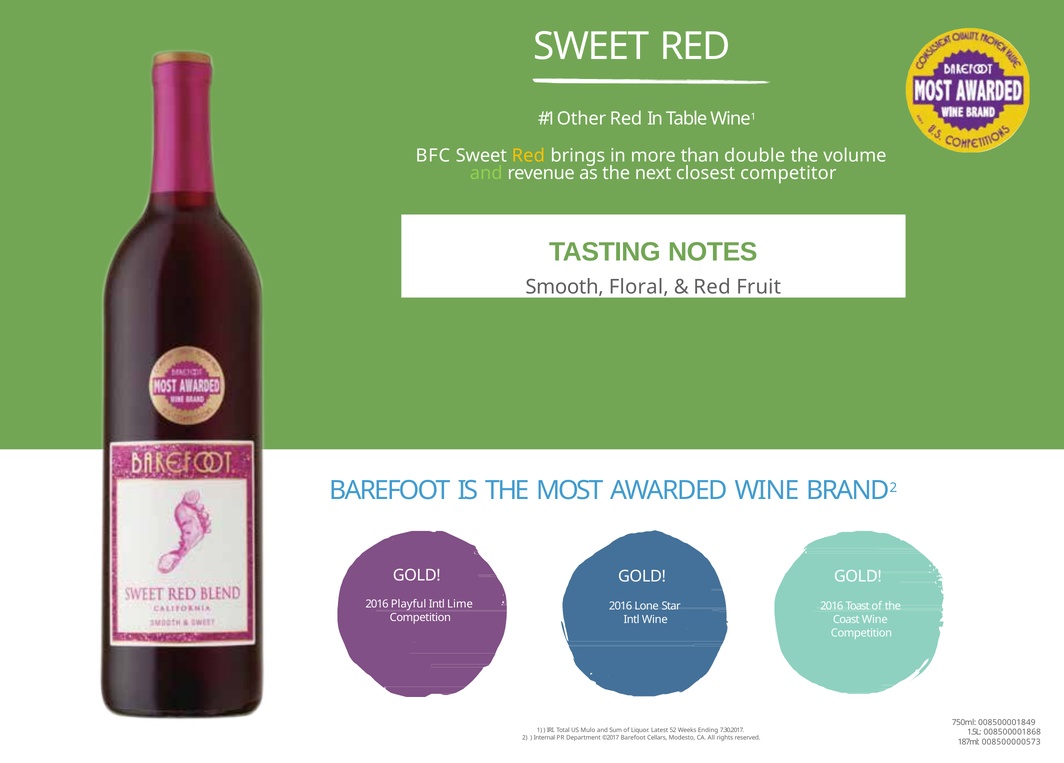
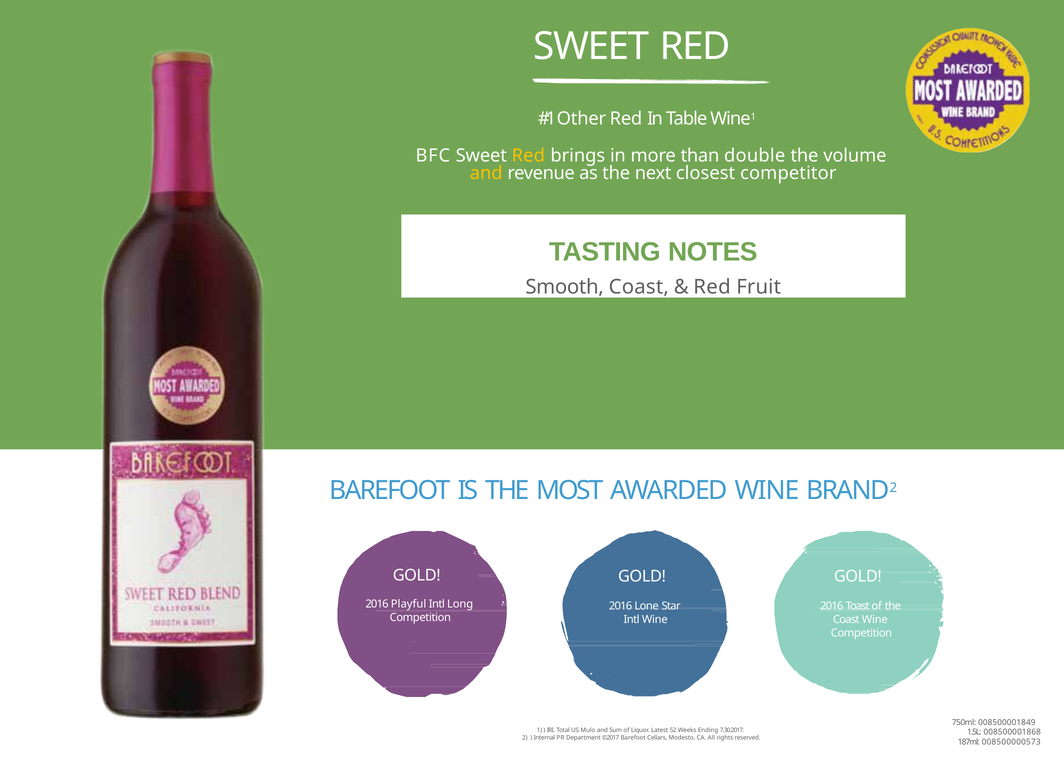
and at (486, 174) colour: light green -> yellow
Smooth Floral: Floral -> Coast
Lime: Lime -> Long
